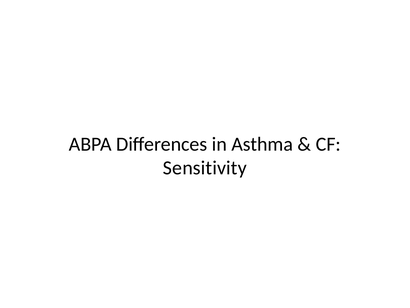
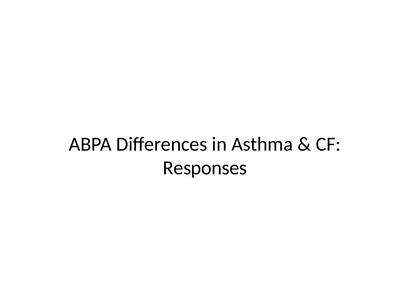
Sensitivity: Sensitivity -> Responses
